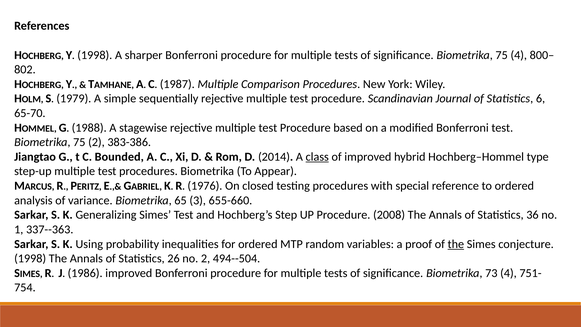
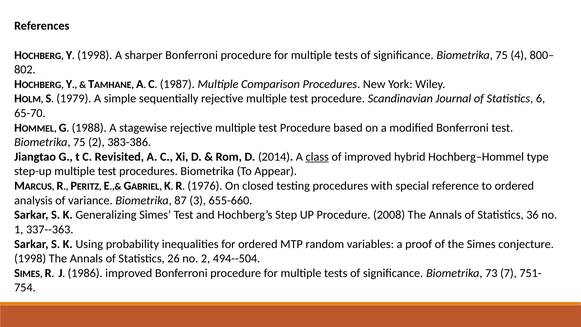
Bounded: Bounded -> Revisited
65: 65 -> 87
the at (456, 244) underline: present -> none
73 4: 4 -> 7
